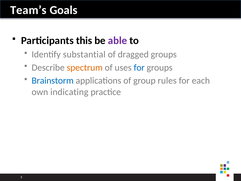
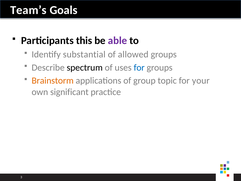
dragged: dragged -> allowed
spectrum colour: orange -> black
Brainstorm colour: blue -> orange
rules: rules -> topic
each: each -> your
indicating: indicating -> significant
